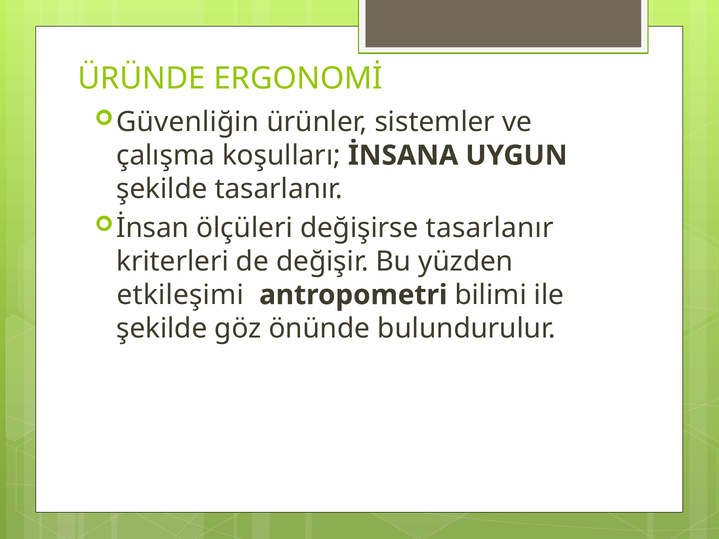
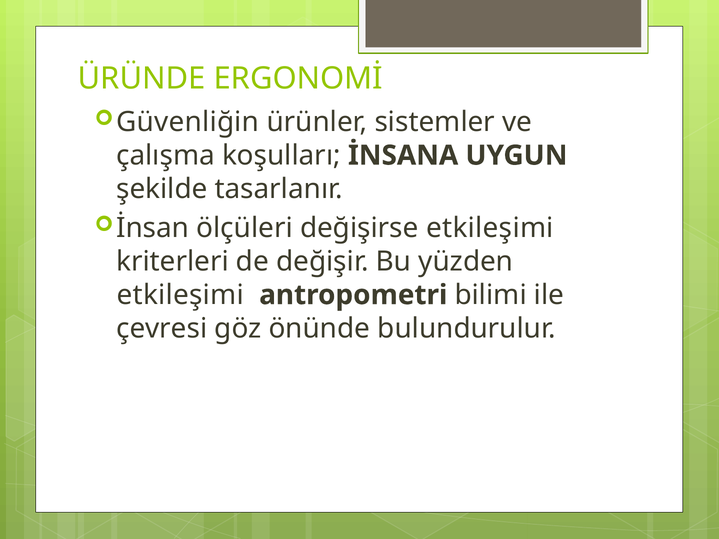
değişirse tasarlanır: tasarlanır -> etkileşimi
şekilde at (162, 329): şekilde -> çevresi
